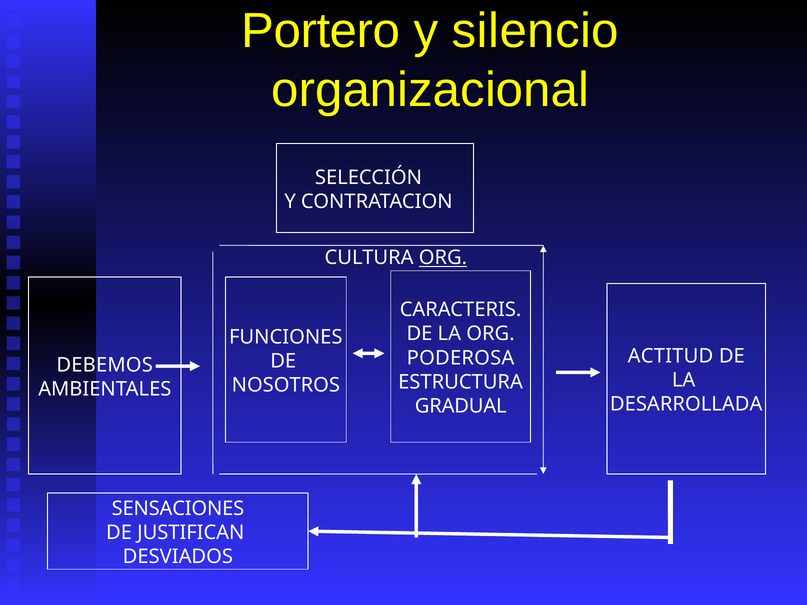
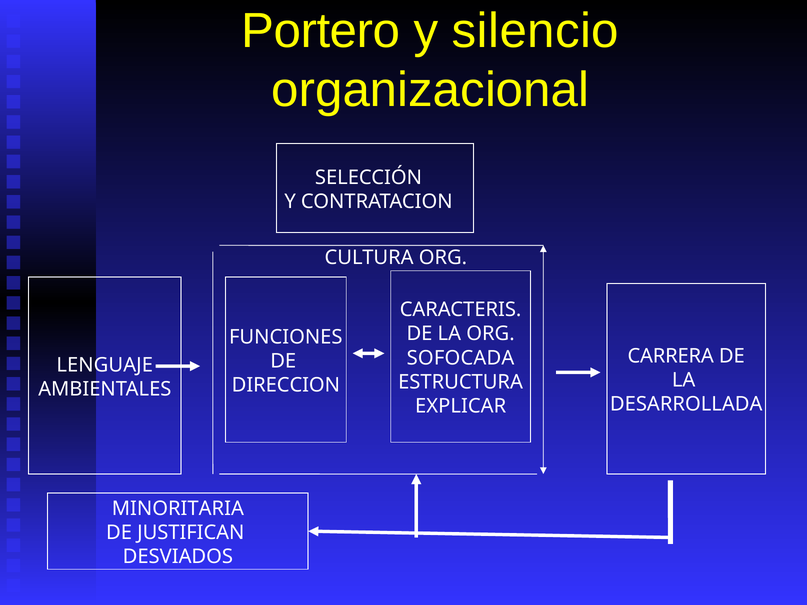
ORG at (443, 258) underline: present -> none
ACTITUD: ACTITUD -> CARRERA
PODEROSA: PODEROSA -> SOFOCADA
DEBEMOS: DEBEMOS -> LENGUAJE
NOSOTROS: NOSOTROS -> DIRECCION
GRADUAL: GRADUAL -> EXPLICAR
SENSACIONES: SENSACIONES -> MINORITARIA
